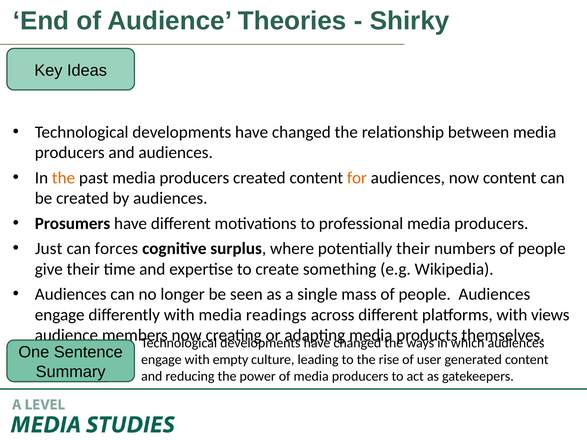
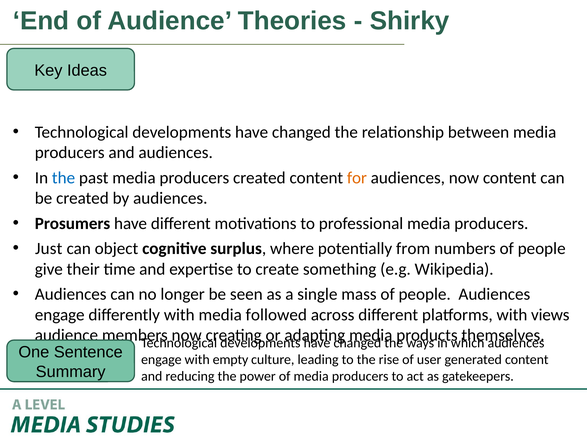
the at (64, 178) colour: orange -> blue
forces: forces -> object
potentially their: their -> from
readings: readings -> followed
